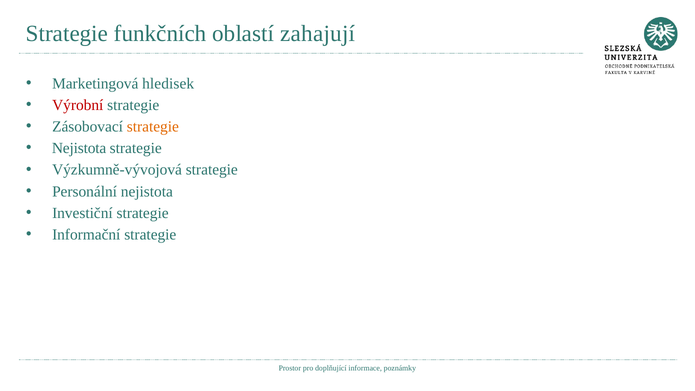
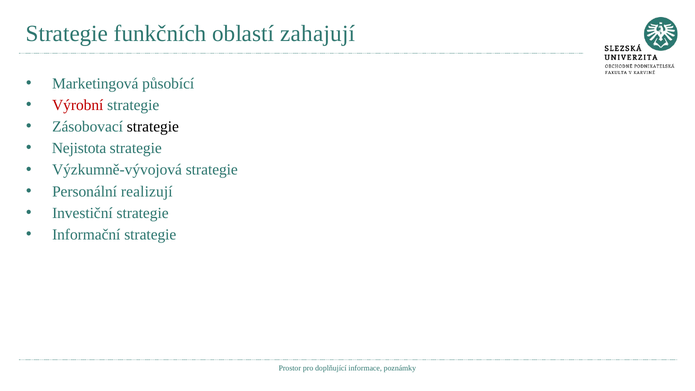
hledisek: hledisek -> působící
strategie at (153, 127) colour: orange -> black
Personální nejistota: nejistota -> realizují
